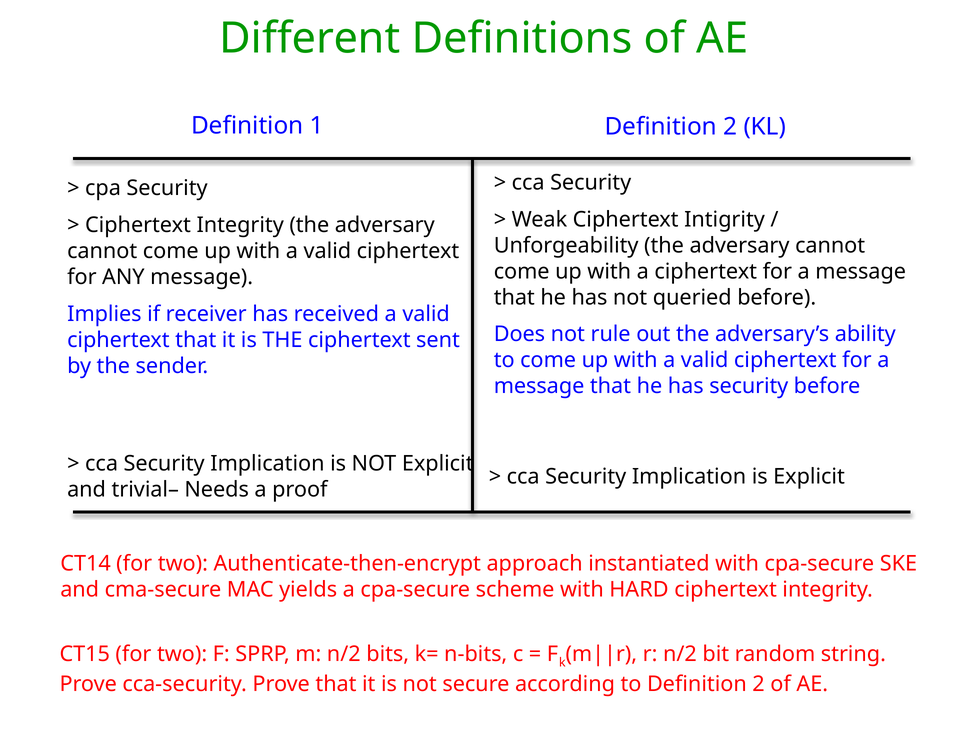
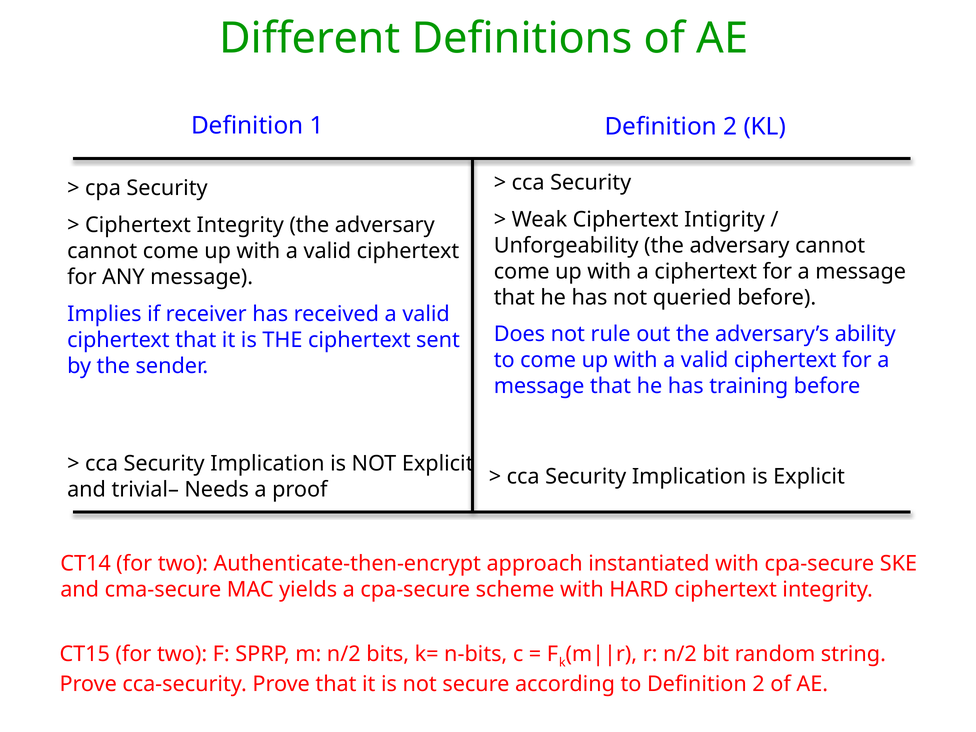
has security: security -> training
